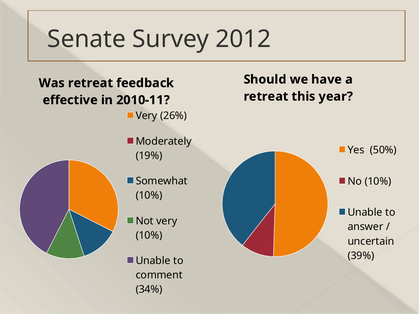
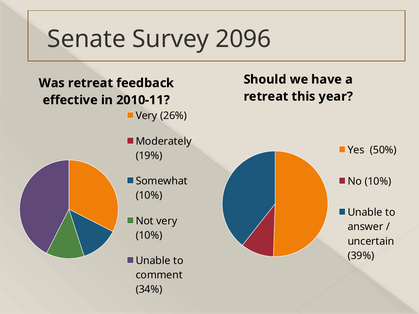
2012: 2012 -> 2096
